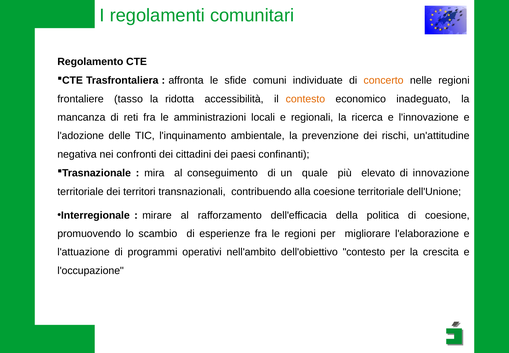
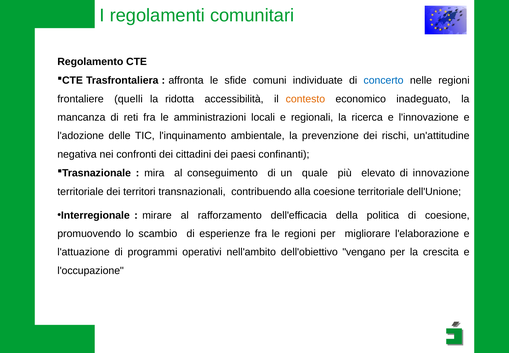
concerto colour: orange -> blue
tasso: tasso -> quelli
dell'obiettivo contesto: contesto -> vengano
